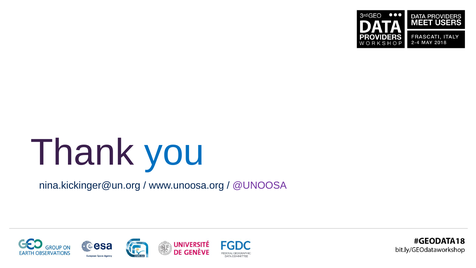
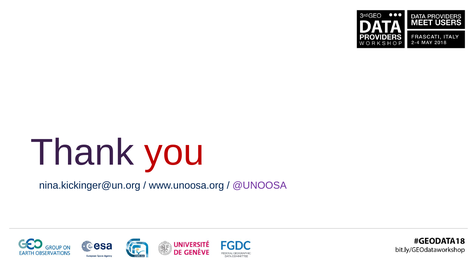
you colour: blue -> red
